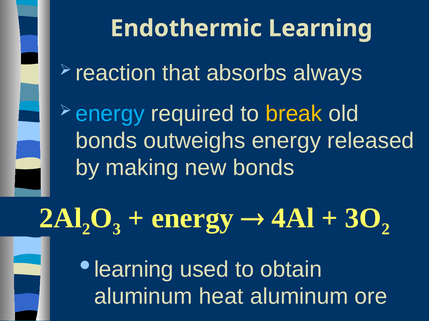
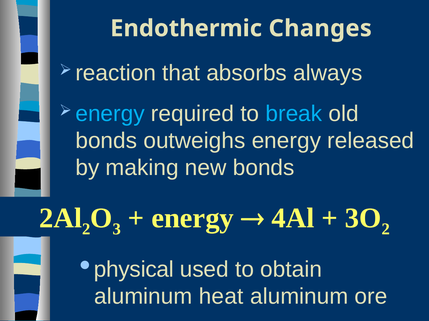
Endothermic Learning: Learning -> Changes
break colour: yellow -> light blue
learning at (134, 270): learning -> physical
